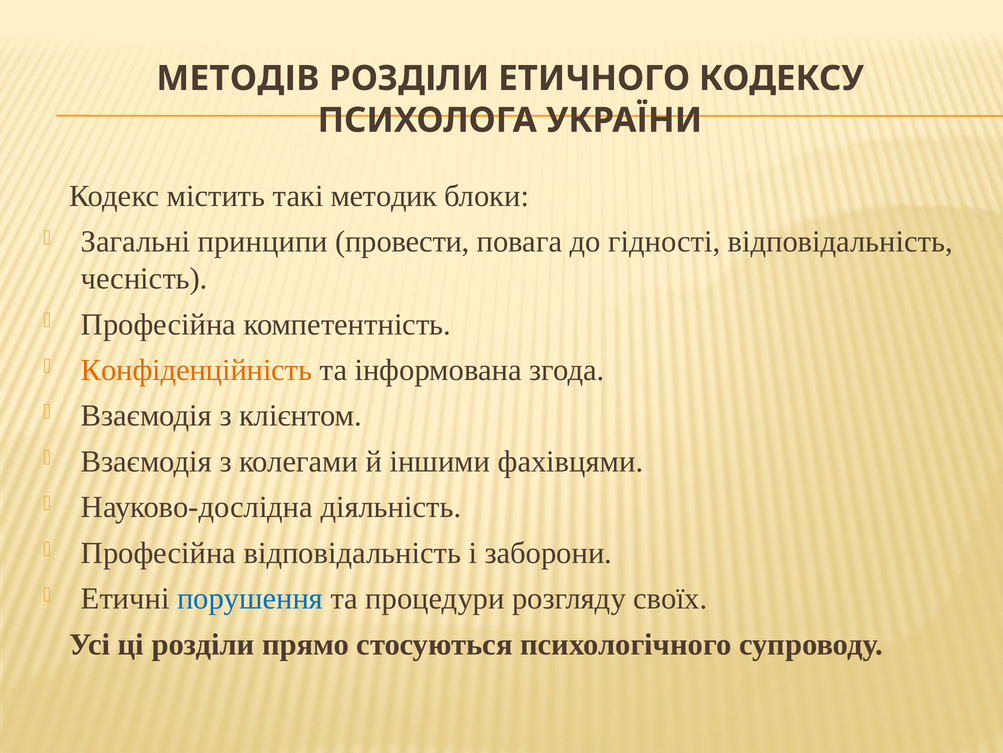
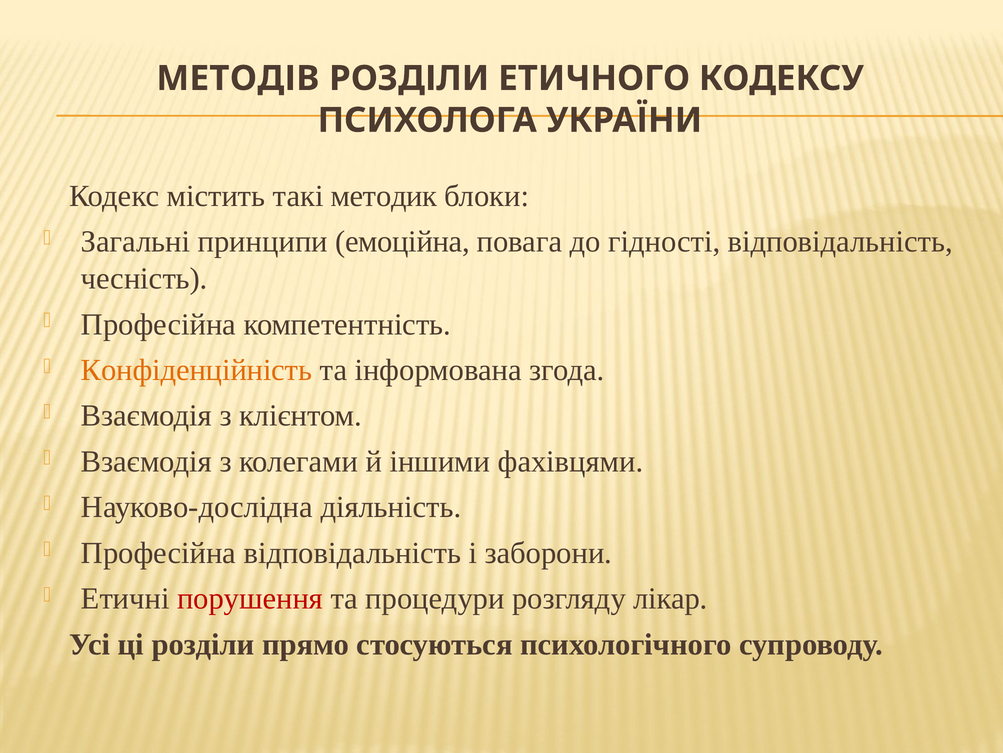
провести: провести -> емоційна
порушення colour: blue -> red
своїх: своїх -> лікар
